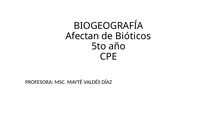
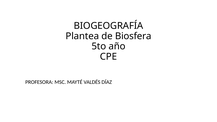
Afectan: Afectan -> Plantea
Bióticos: Bióticos -> Biosfera
